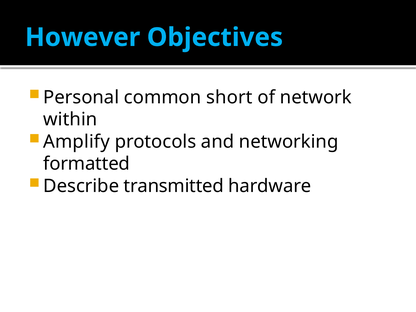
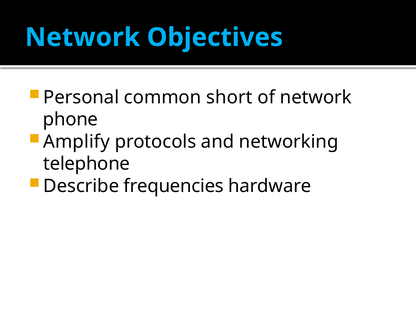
However at (83, 37): However -> Network
within: within -> phone
formatted: formatted -> telephone
transmitted: transmitted -> frequencies
